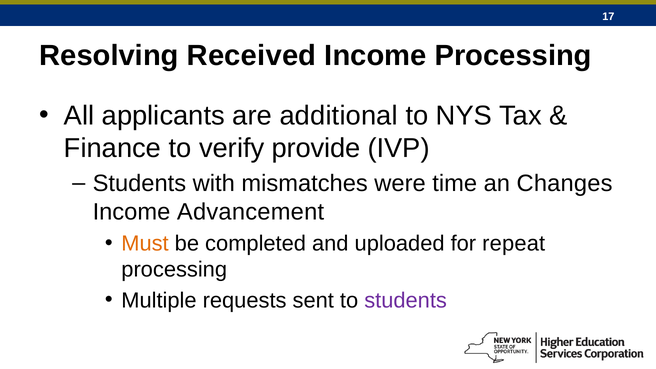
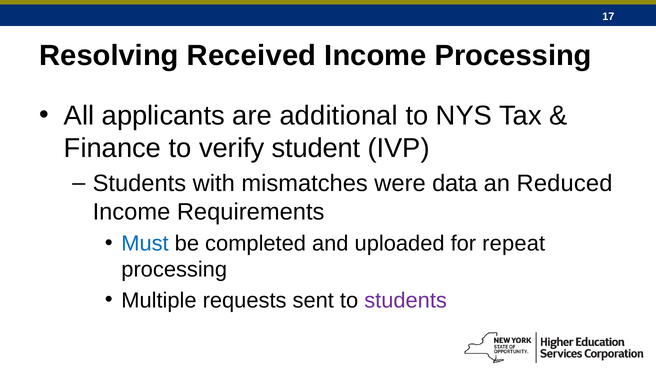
provide: provide -> student
time: time -> data
Changes: Changes -> Reduced
Advancement: Advancement -> Requirements
Must colour: orange -> blue
